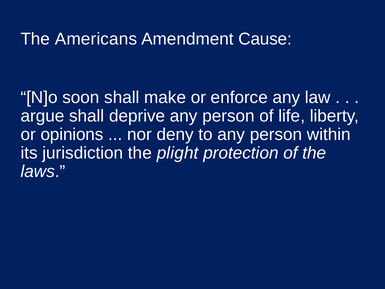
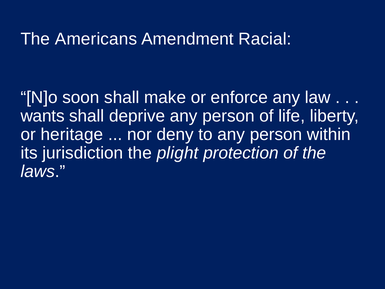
Cause: Cause -> Racial
argue: argue -> wants
opinions: opinions -> heritage
